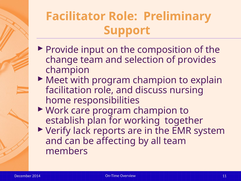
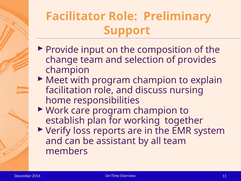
lack: lack -> loss
affecting: affecting -> assistant
